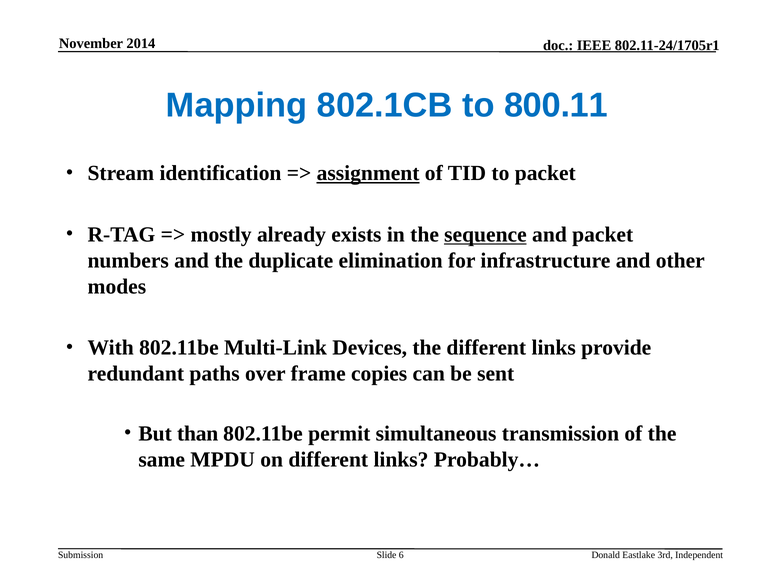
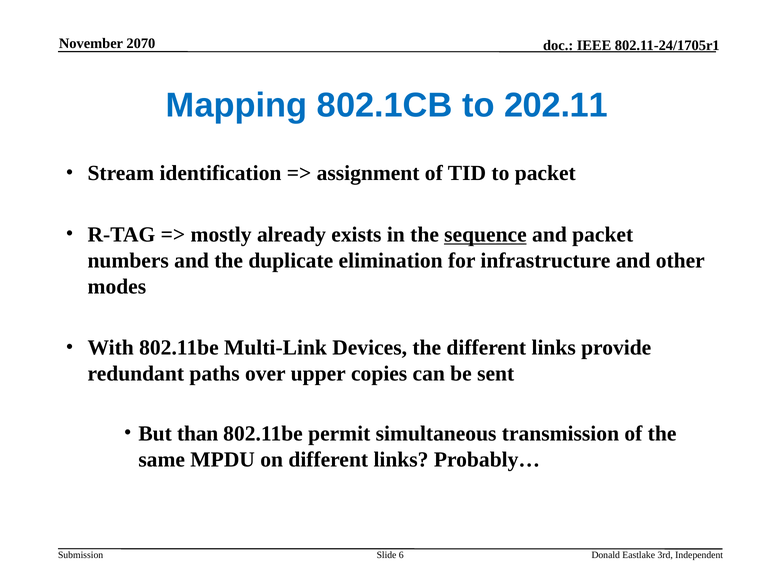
2014: 2014 -> 2070
800.11: 800.11 -> 202.11
assignment underline: present -> none
frame: frame -> upper
